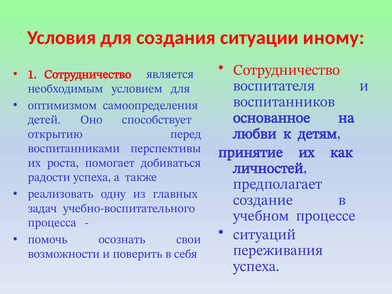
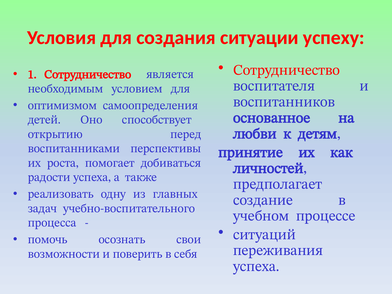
иному: иному -> успеху
